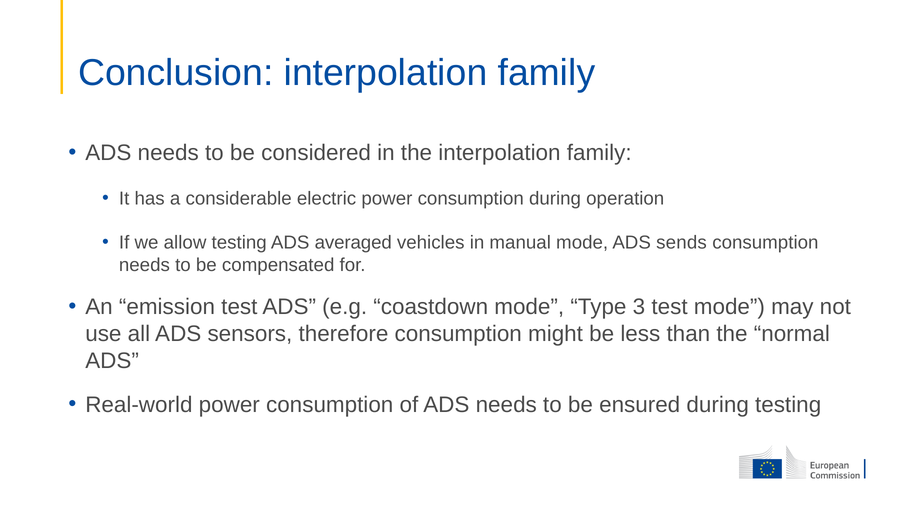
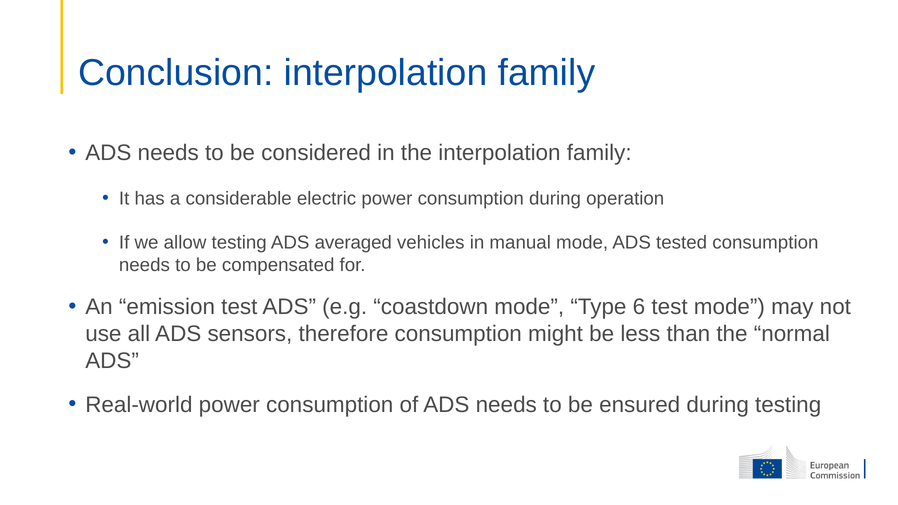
sends: sends -> tested
3: 3 -> 6
